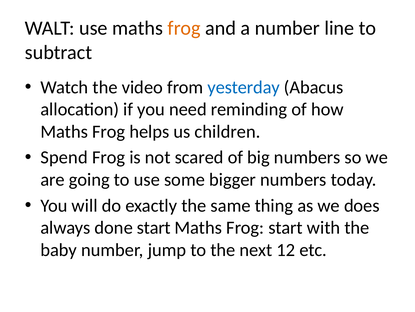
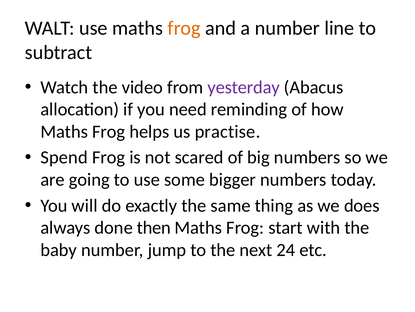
yesterday colour: blue -> purple
children: children -> practise
done start: start -> then
12: 12 -> 24
